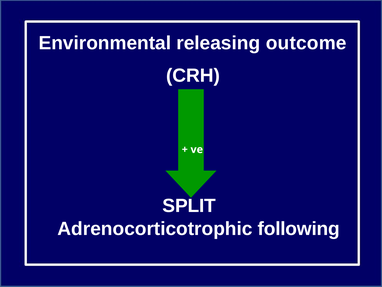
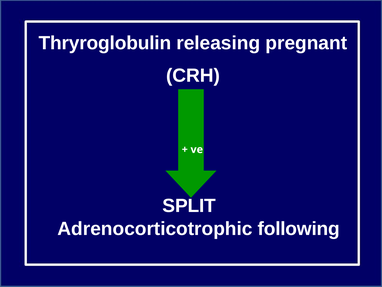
Environmental: Environmental -> Thryroglobulin
outcome: outcome -> pregnant
